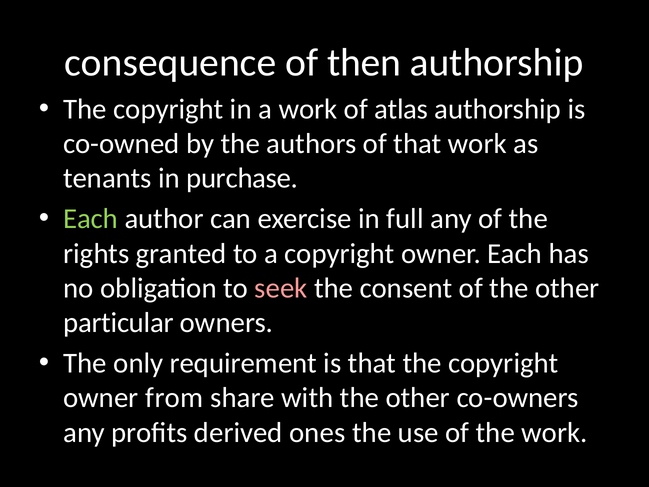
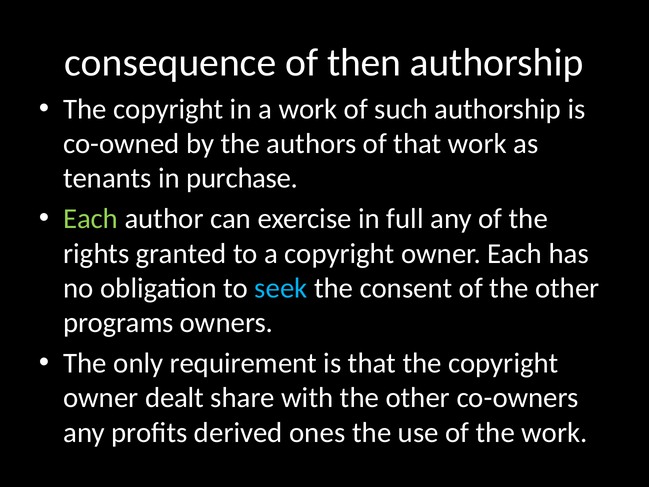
atlas: atlas -> such
seek colour: pink -> light blue
particular: particular -> programs
from: from -> dealt
